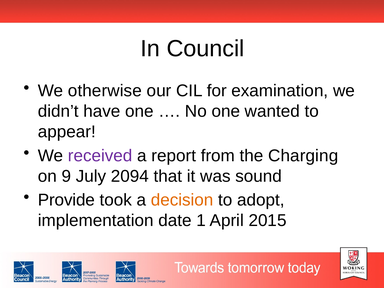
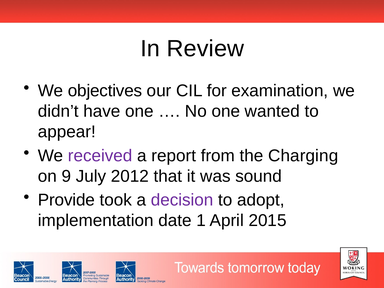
Council: Council -> Review
otherwise: otherwise -> objectives
2094: 2094 -> 2012
decision colour: orange -> purple
